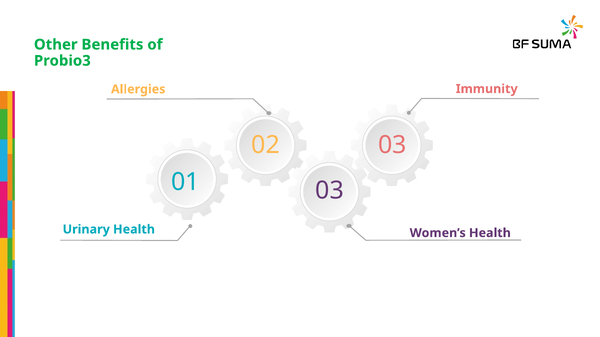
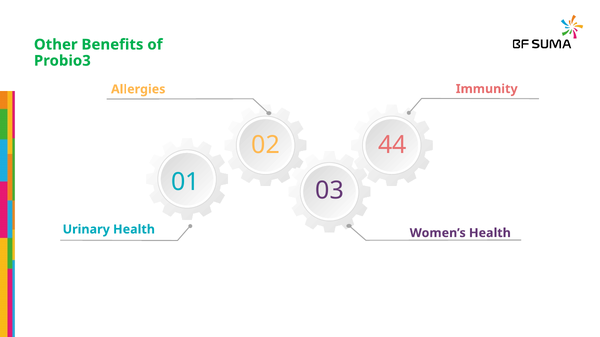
02 03: 03 -> 44
